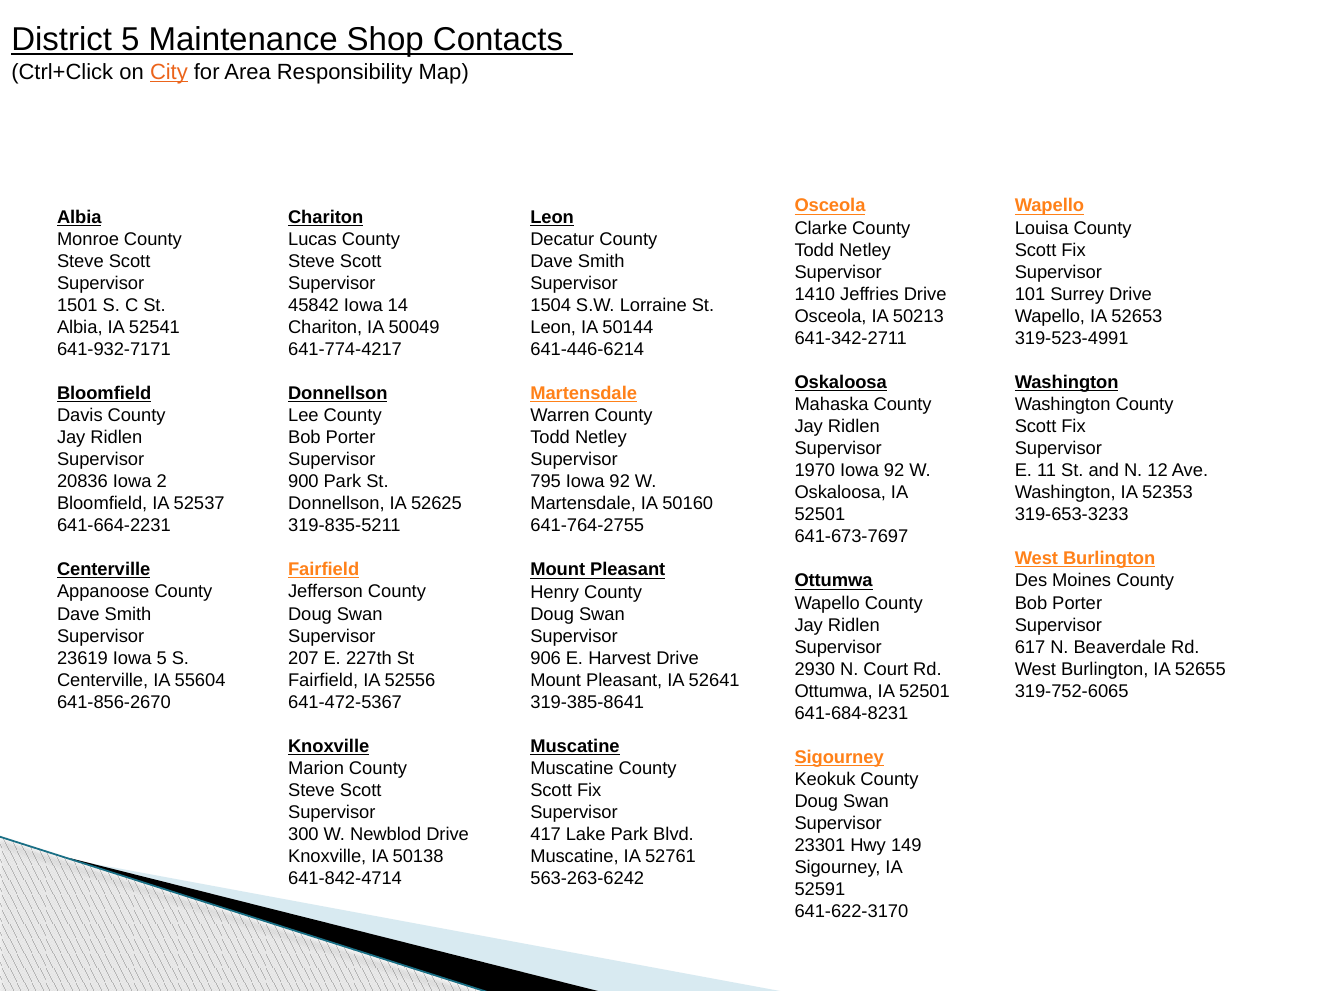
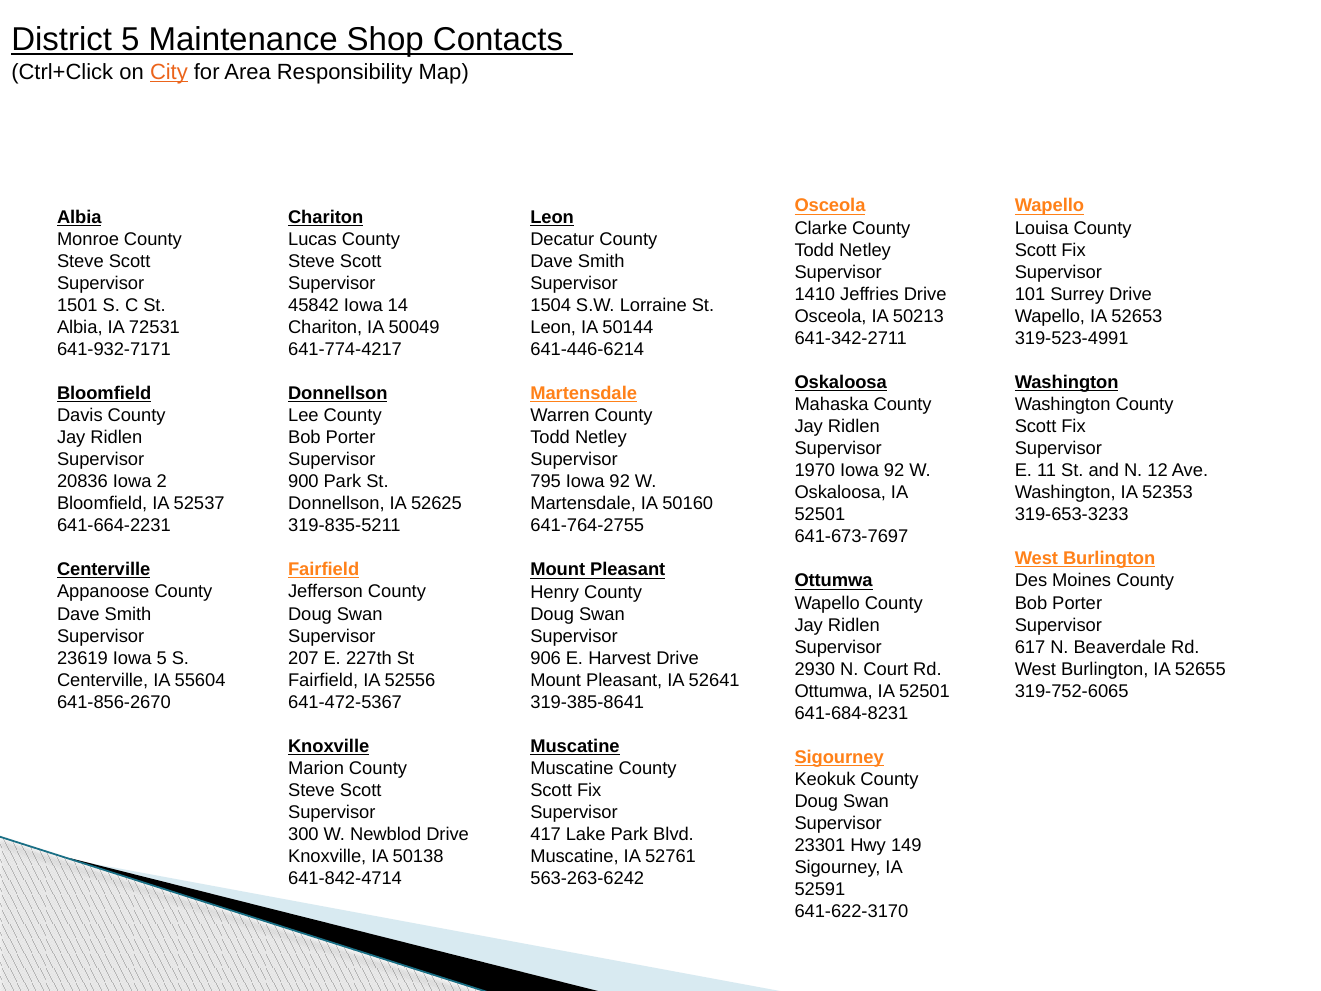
52541: 52541 -> 72531
